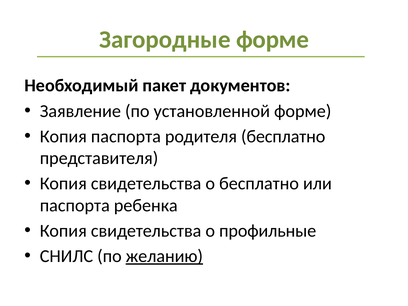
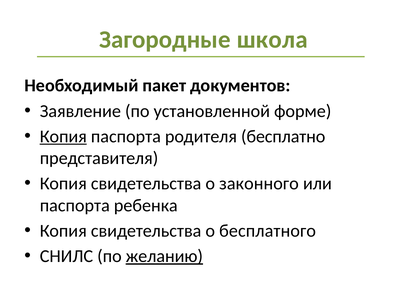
Загородные форме: форме -> школа
Копия at (63, 136) underline: none -> present
о бесплатно: бесплатно -> законного
профильные: профильные -> бесплатного
